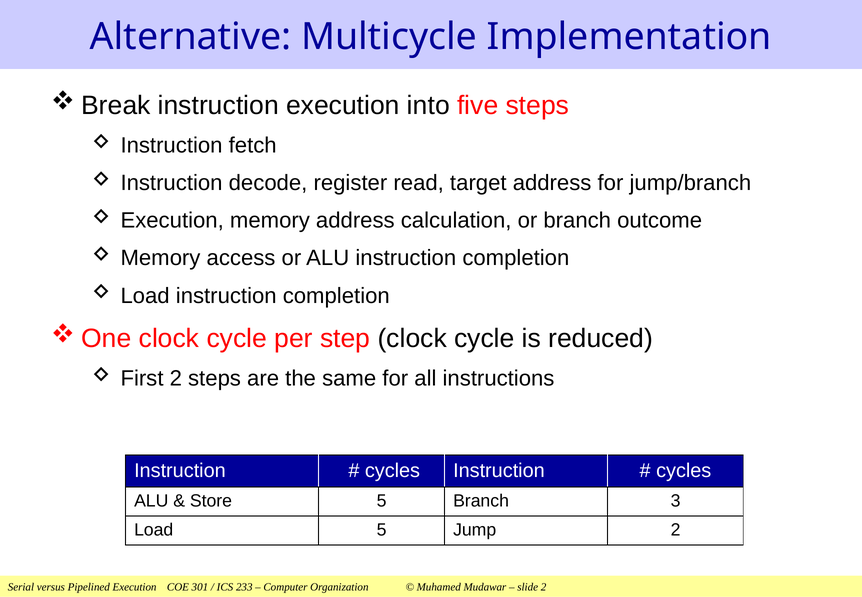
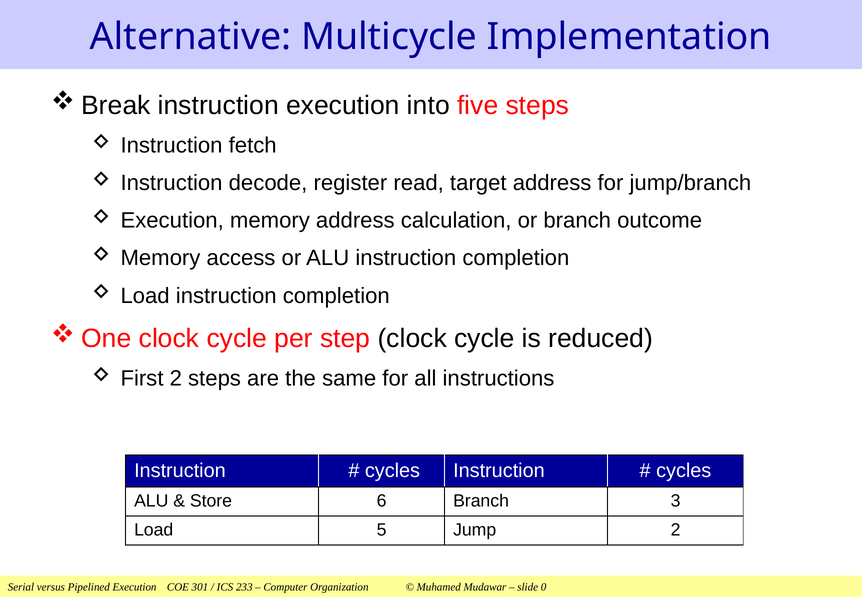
Store 5: 5 -> 6
2 at (544, 587): 2 -> 0
